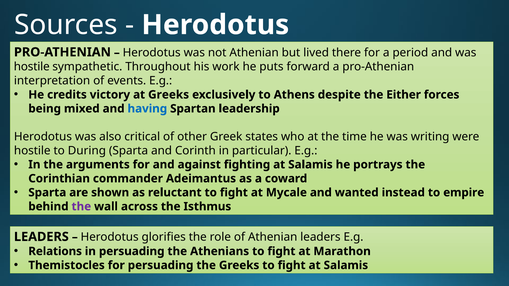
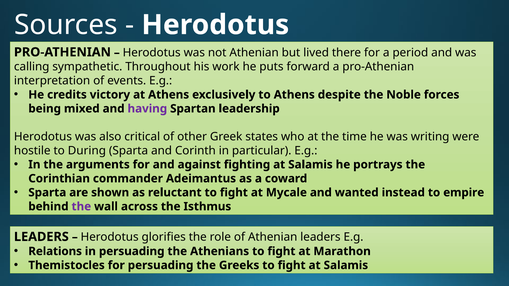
hostile at (32, 67): hostile -> calling
at Greeks: Greeks -> Athens
Either: Either -> Noble
having colour: blue -> purple
